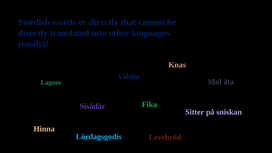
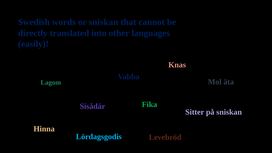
or directly: directly -> sniskan
